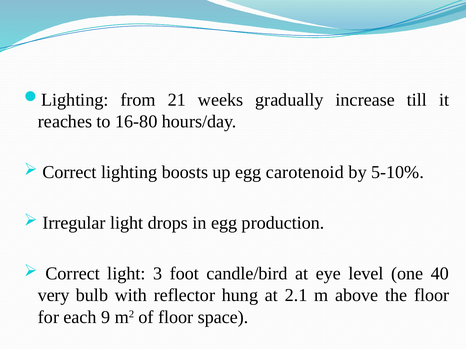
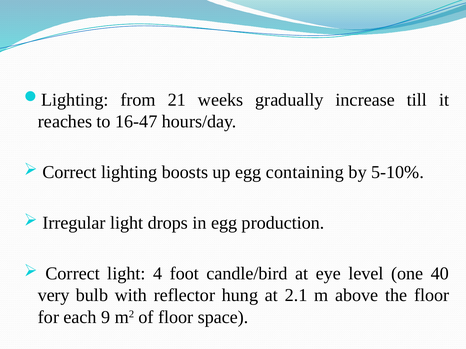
16-80: 16-80 -> 16-47
carotenoid: carotenoid -> containing
3: 3 -> 4
